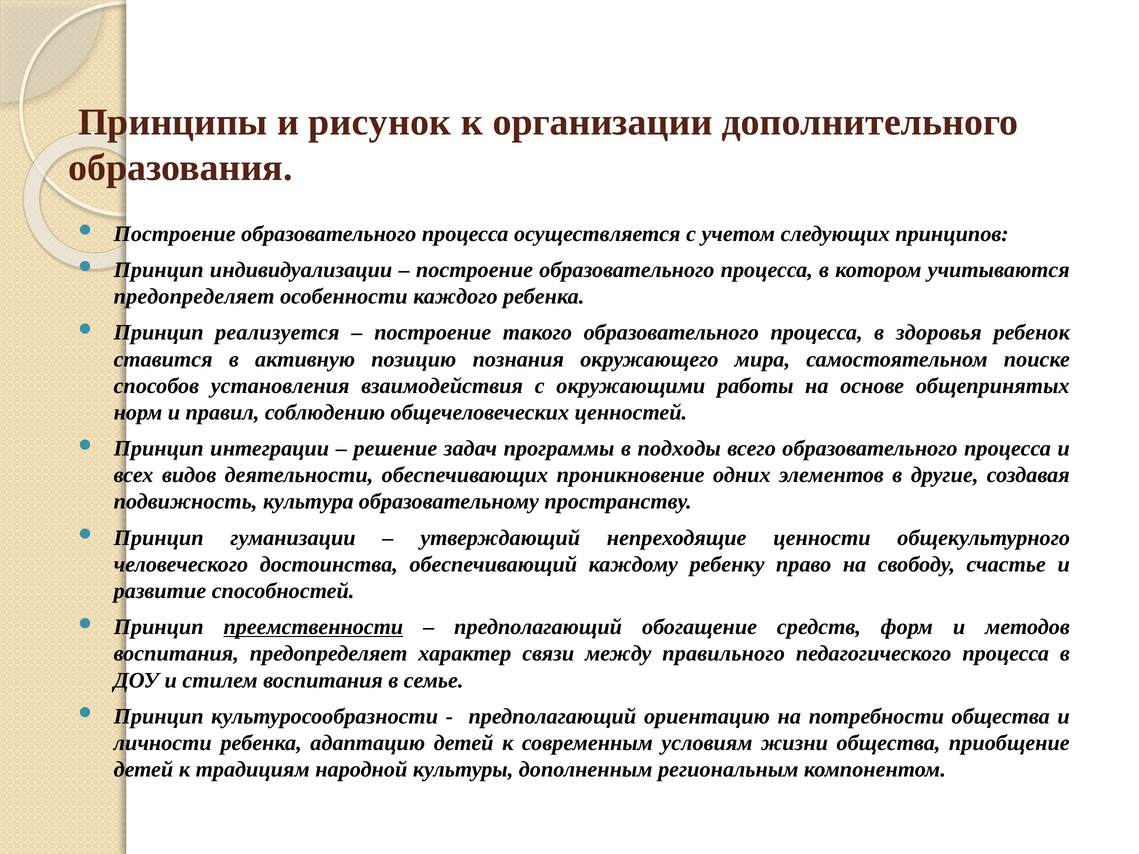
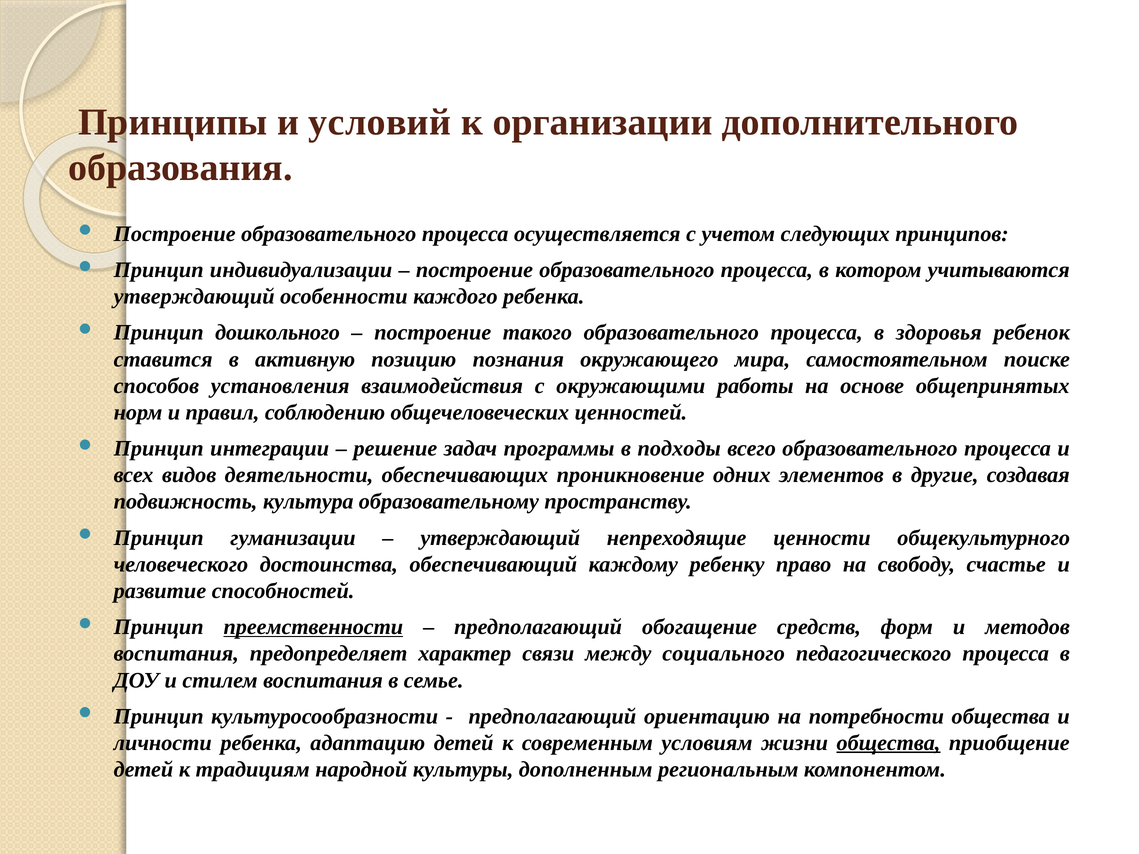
рисунок: рисунок -> условий
предопределяет at (194, 297): предопределяет -> утверждающий
реализуется: реализуется -> дошкольного
правильного: правильного -> социального
общества at (889, 743) underline: none -> present
